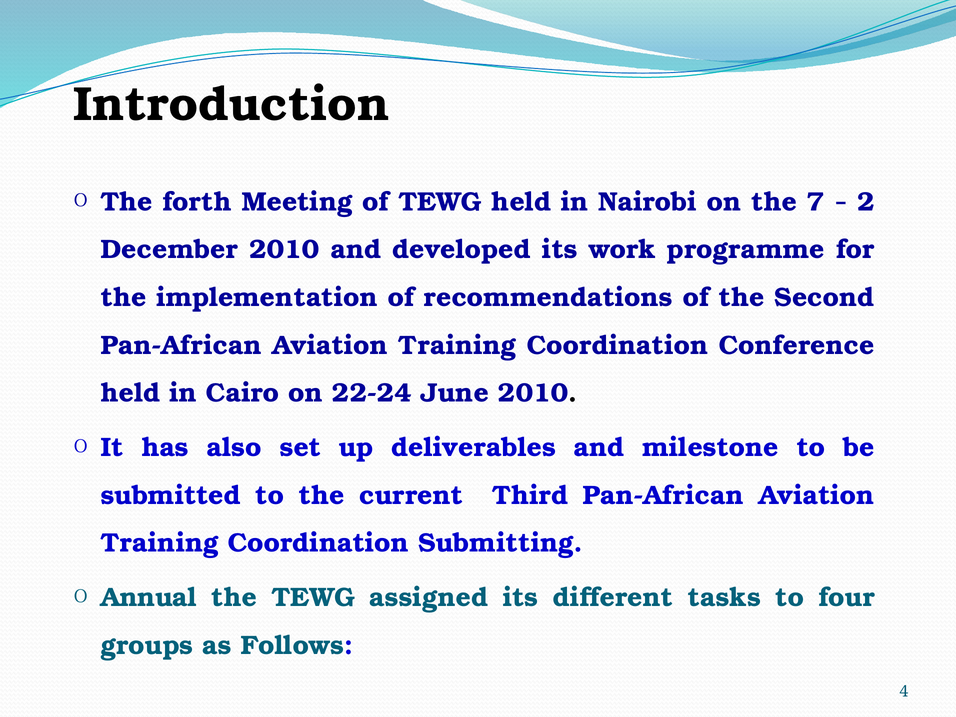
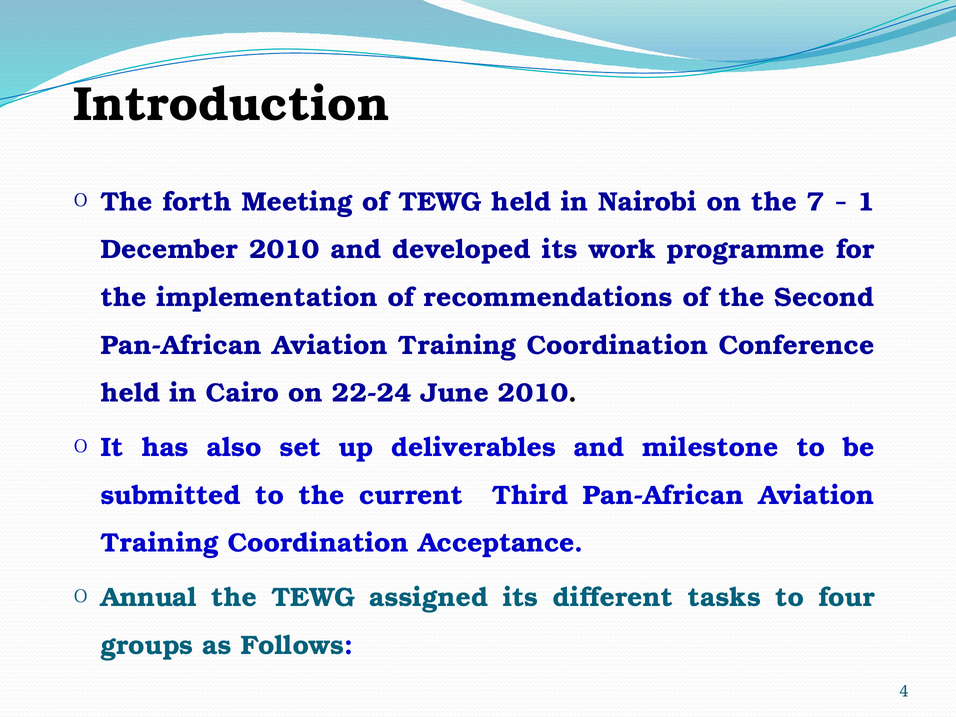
2: 2 -> 1
Submitting: Submitting -> Acceptance
